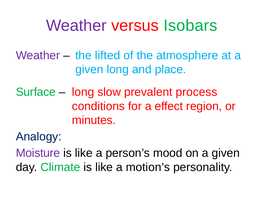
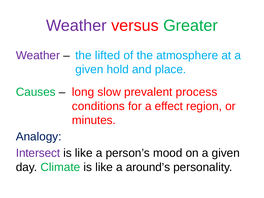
Isobars: Isobars -> Greater
given long: long -> hold
Surface: Surface -> Causes
Moisture: Moisture -> Intersect
motion’s: motion’s -> around’s
